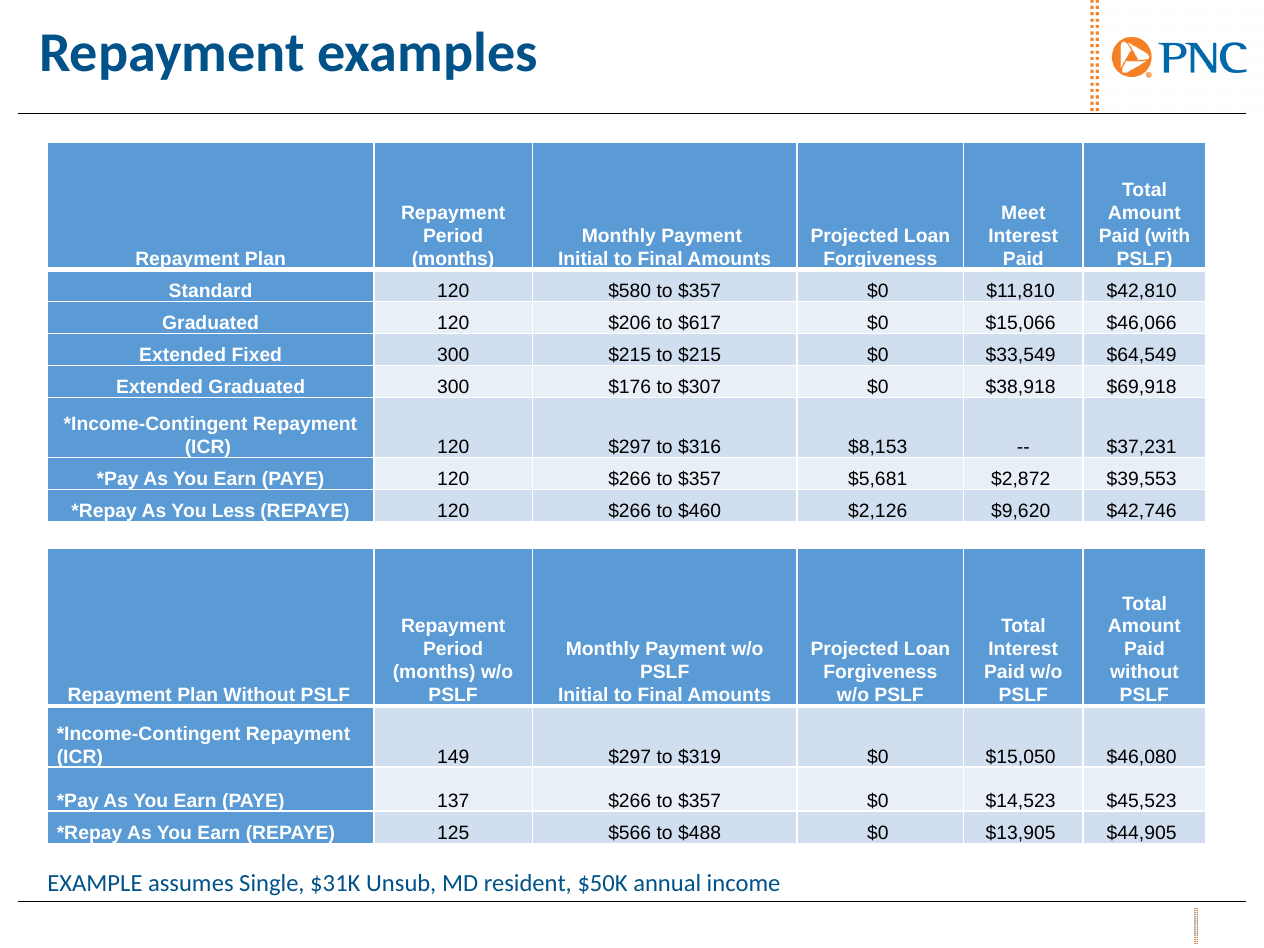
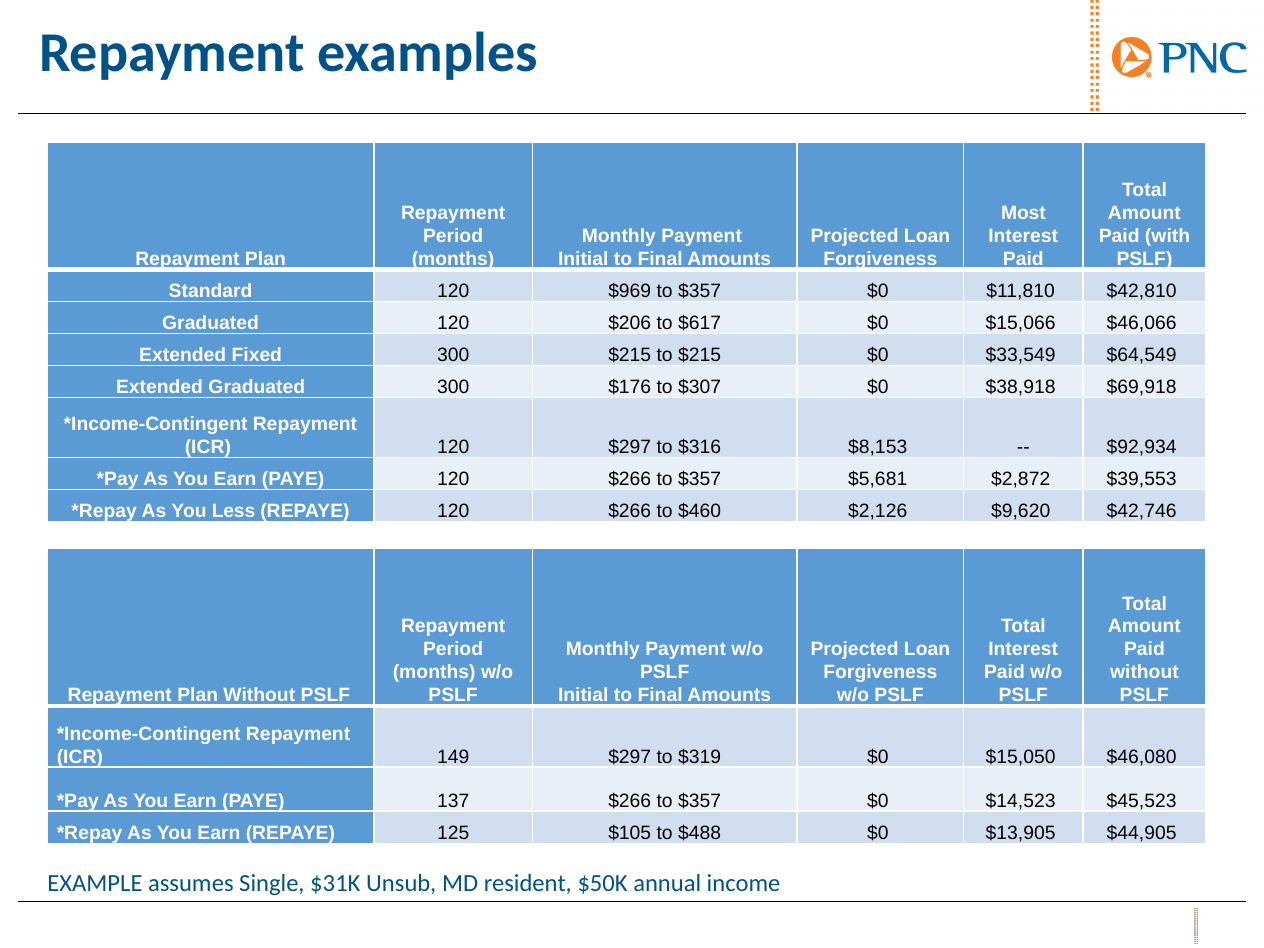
Meet: Meet -> Most
$580: $580 -> $969
$37,231: $37,231 -> $92,934
$566: $566 -> $105
